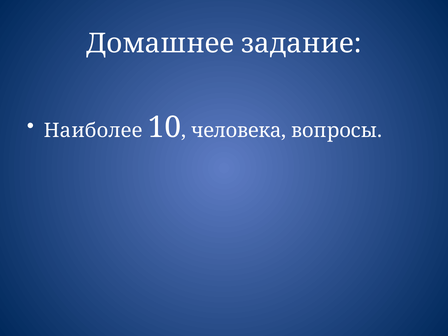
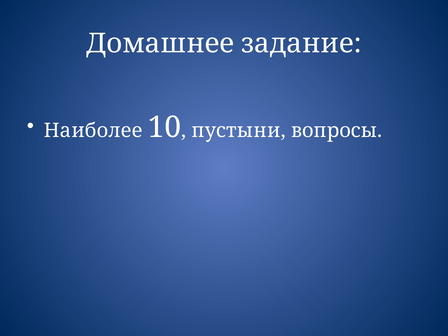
человека: человека -> пустыни
